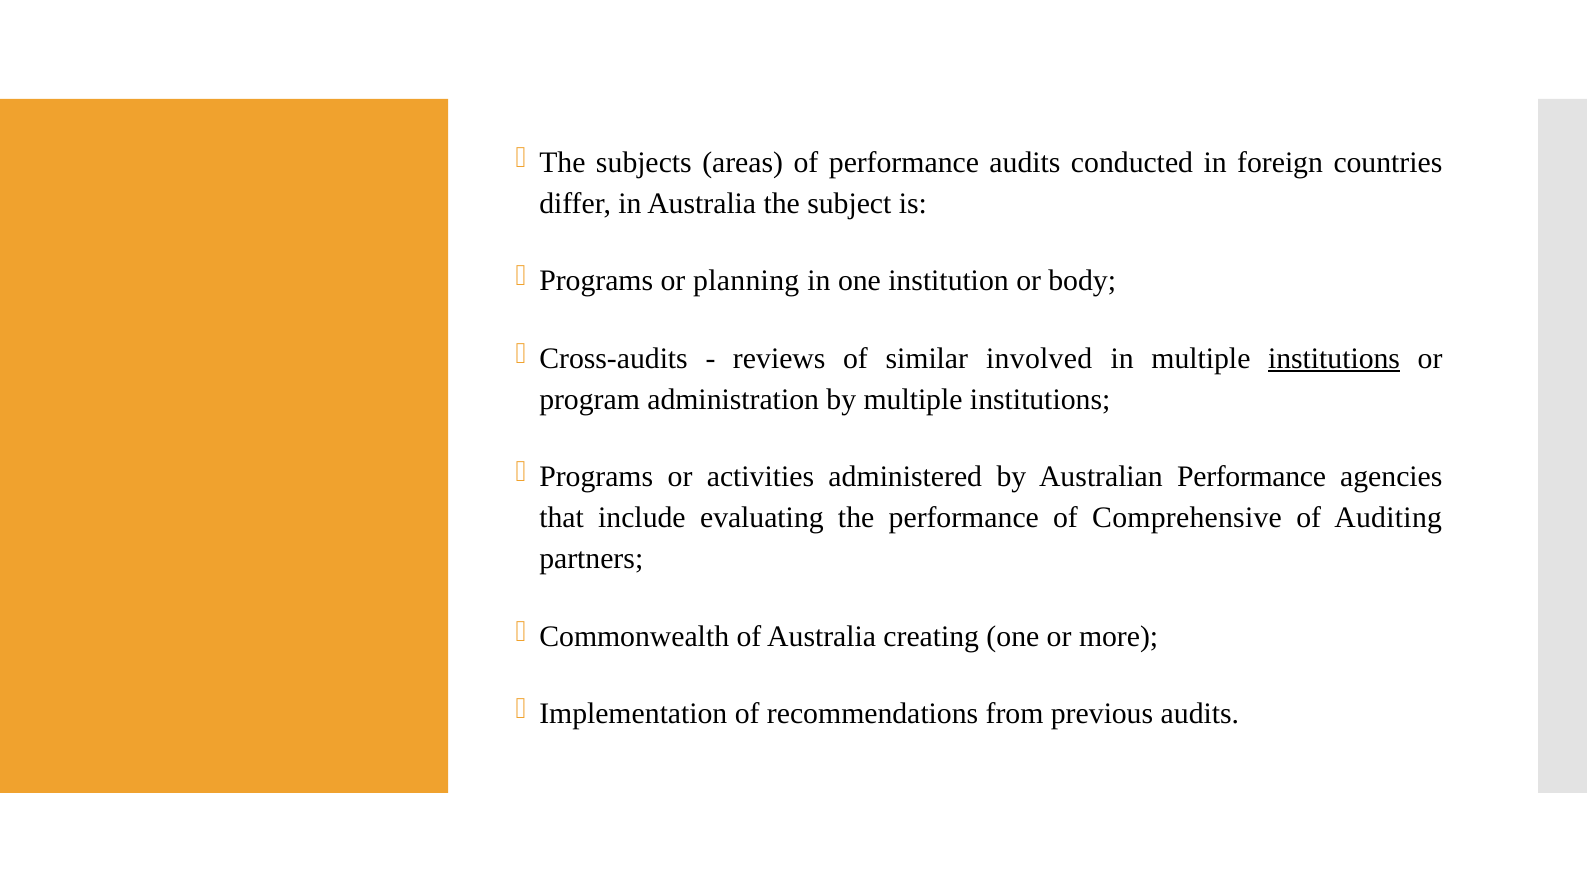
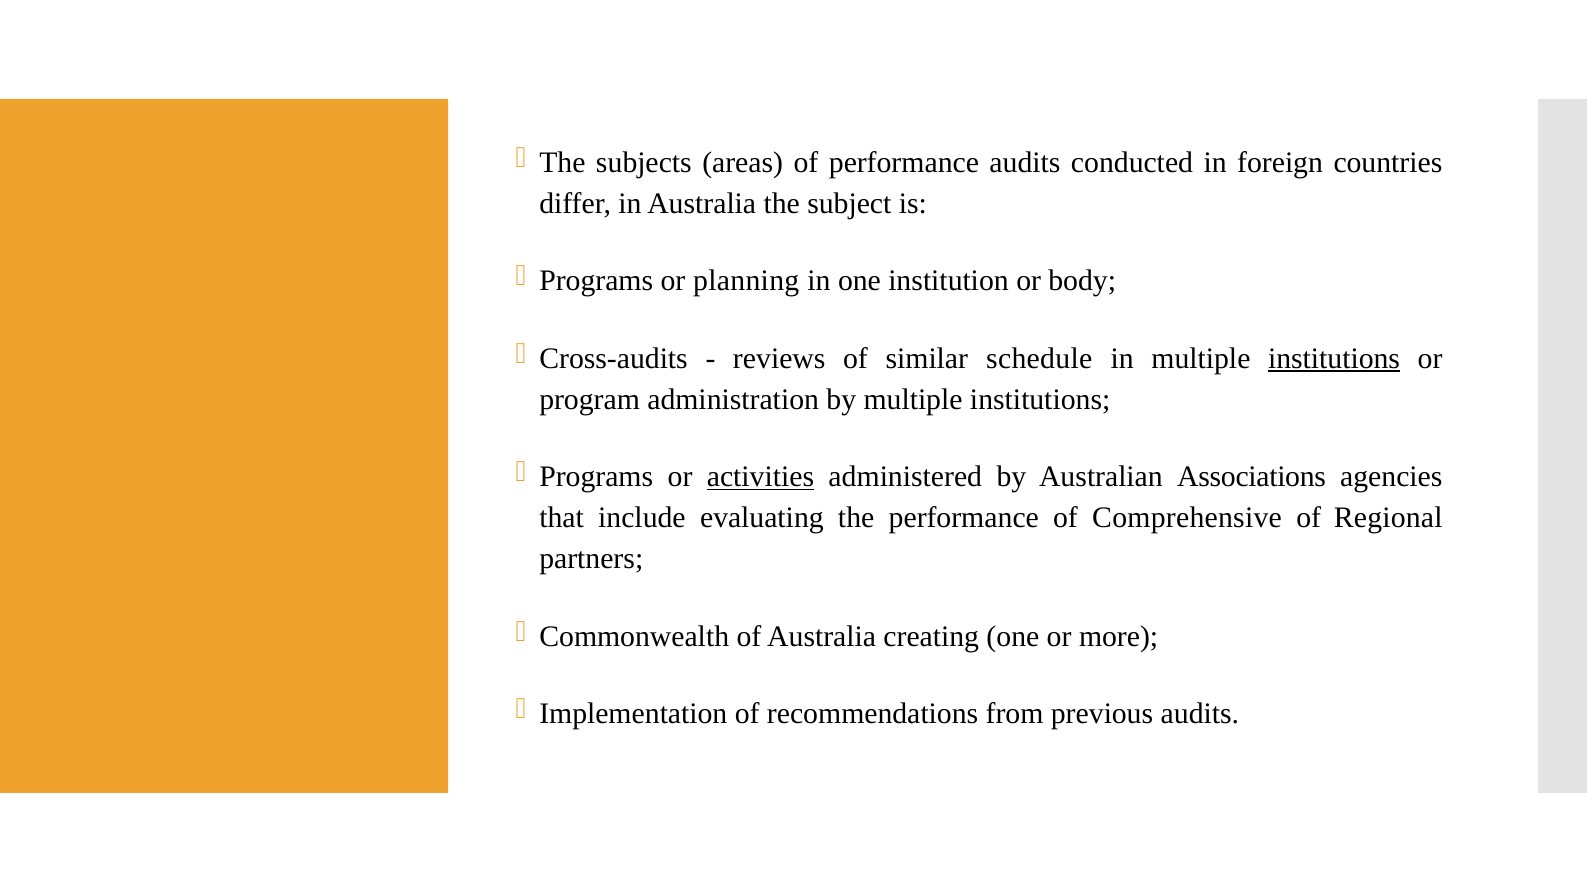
involved: involved -> schedule
activities underline: none -> present
Australian Performance: Performance -> Associations
Auditing: Auditing -> Regional
